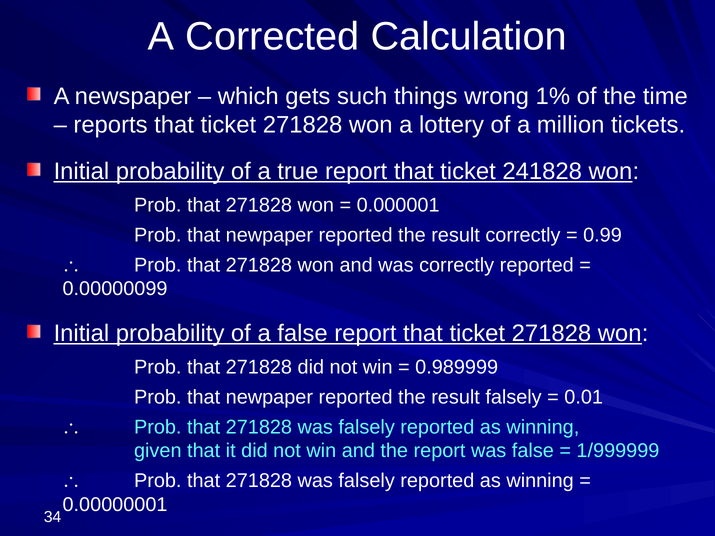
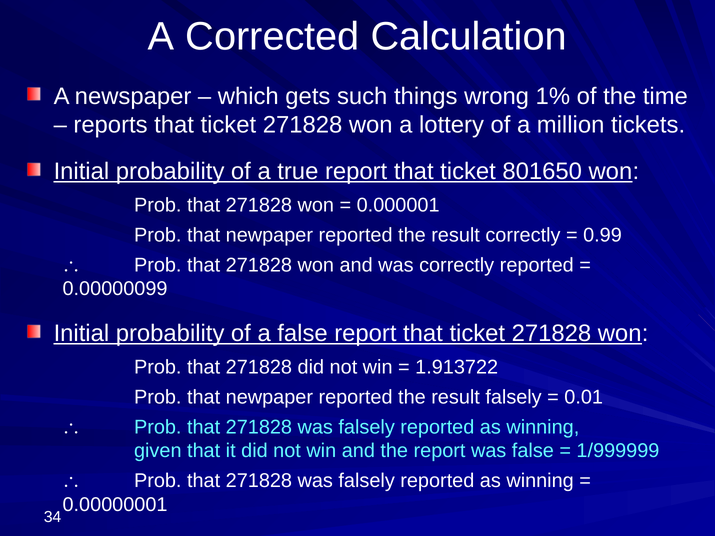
241828: 241828 -> 801650
0.989999: 0.989999 -> 1.913722
